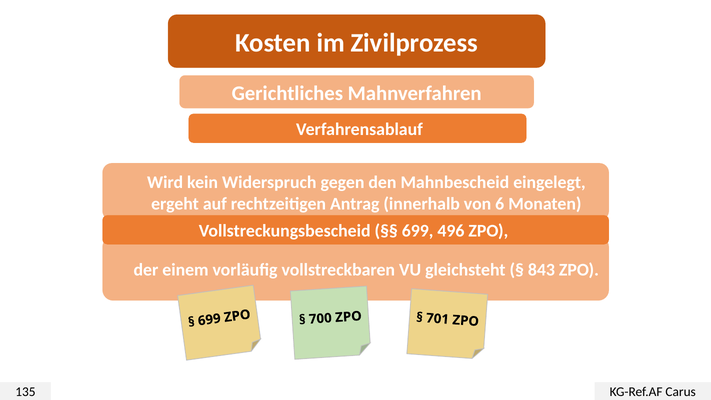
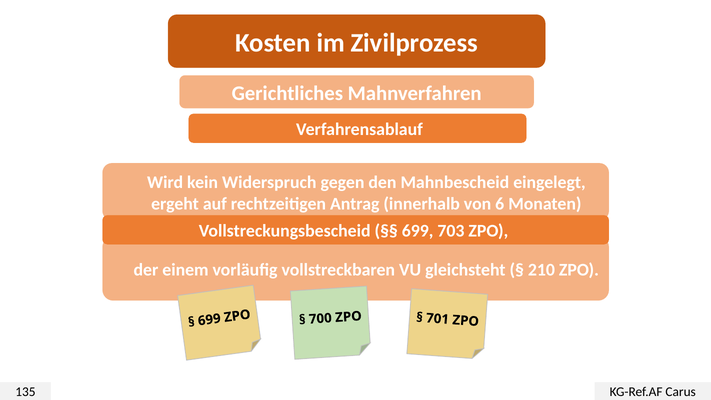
496: 496 -> 703
843: 843 -> 210
